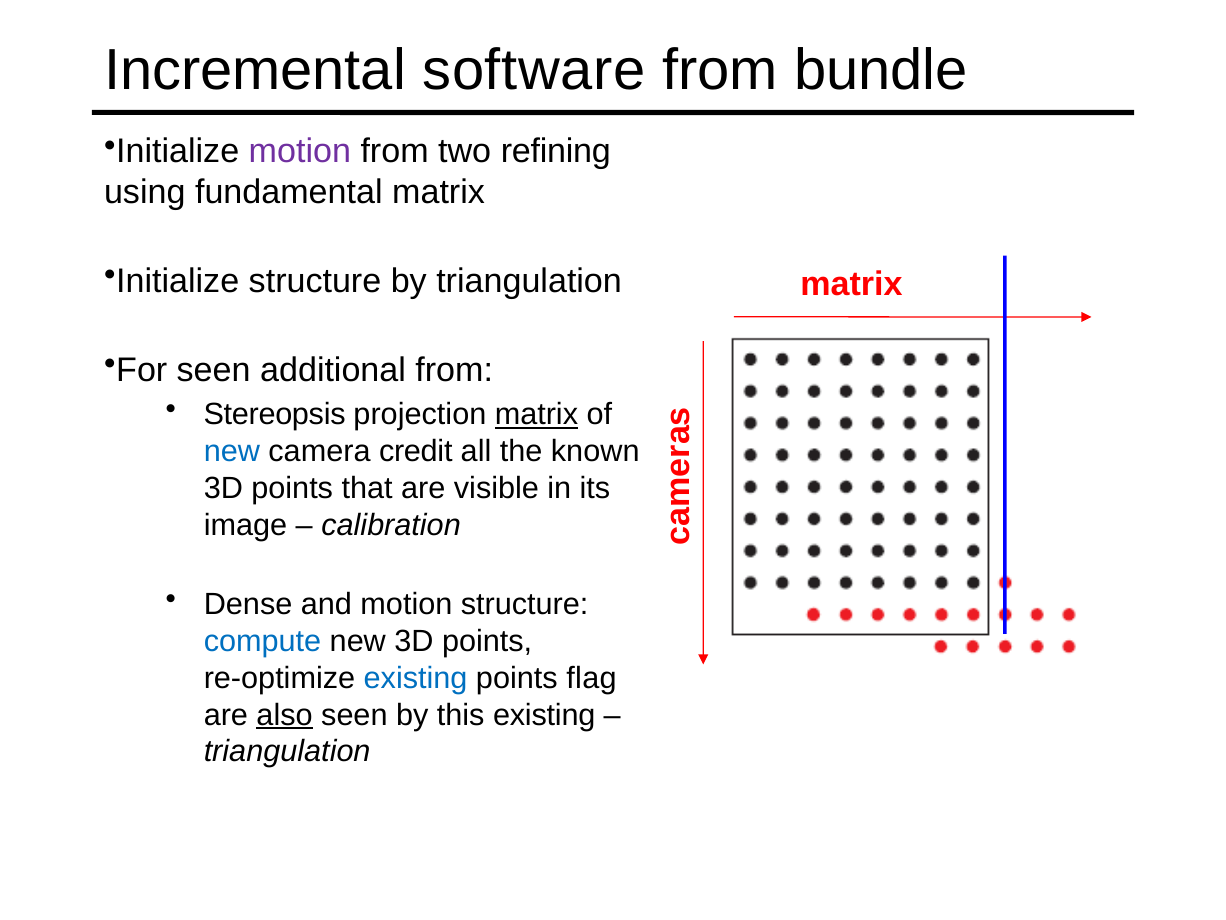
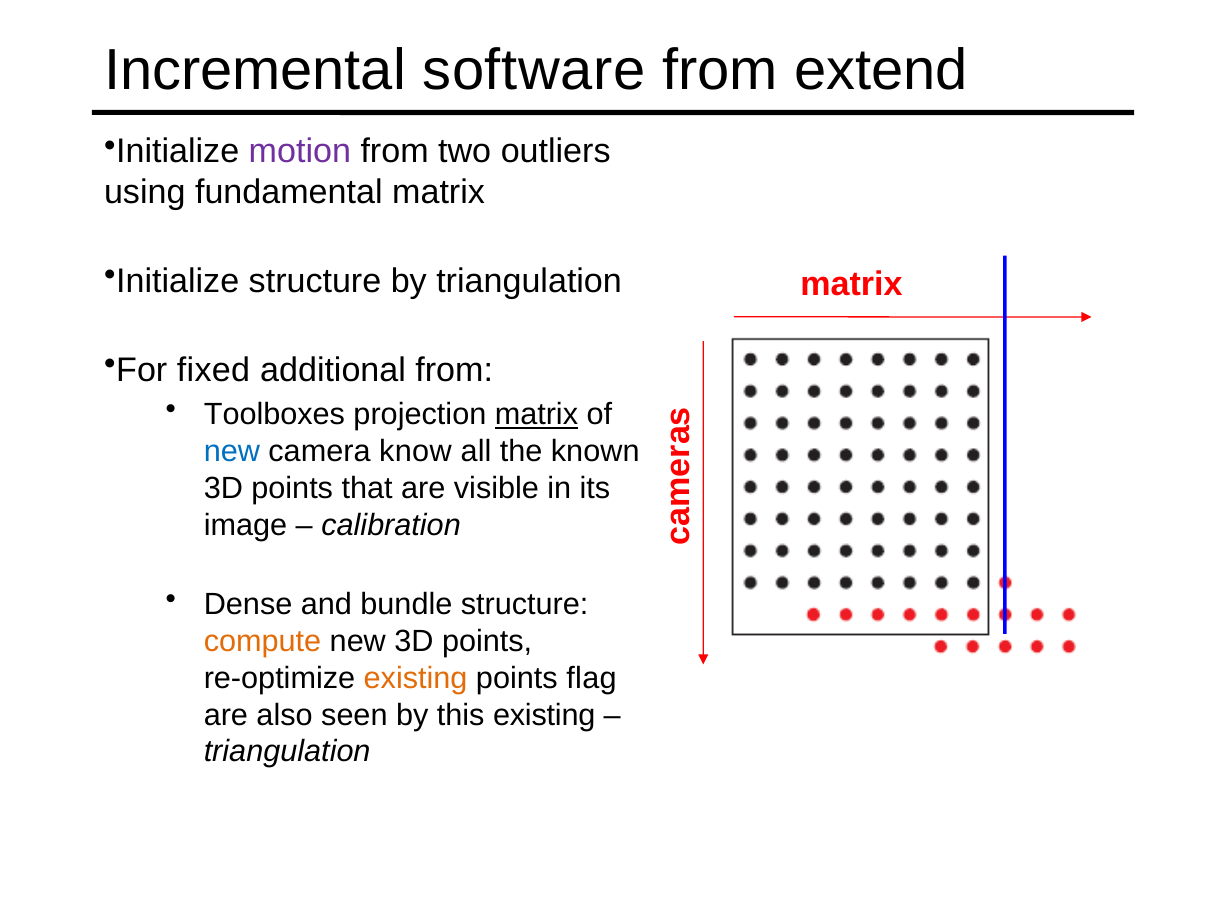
bundle: bundle -> extend
refining: refining -> outliers
For seen: seen -> fixed
Stereopsis: Stereopsis -> Toolboxes
credit: credit -> know
and motion: motion -> bundle
compute colour: blue -> orange
existing at (416, 678) colour: blue -> orange
also underline: present -> none
